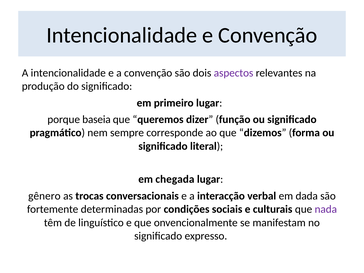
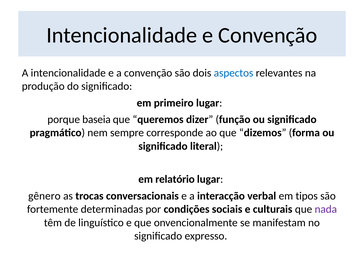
aspectos colour: purple -> blue
chegada: chegada -> relatório
dada: dada -> tipos
